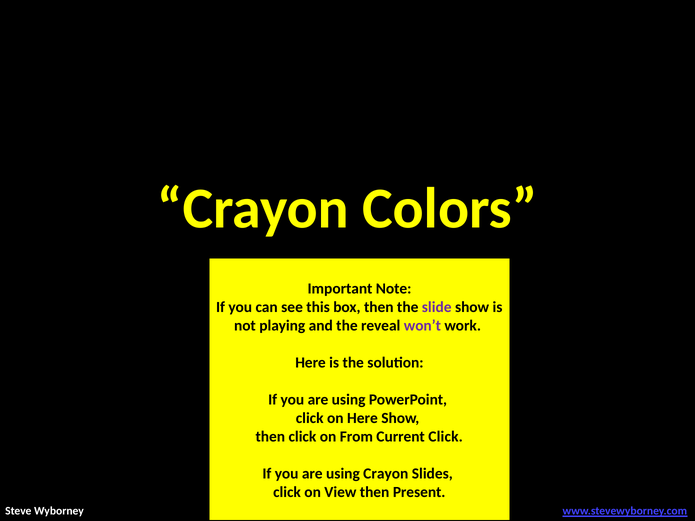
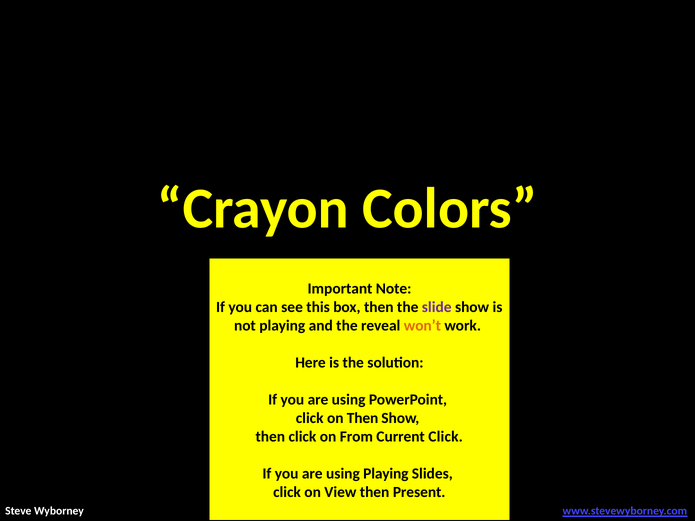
won’t colour: purple -> orange
on Here: Here -> Then
using Crayon: Crayon -> Playing
